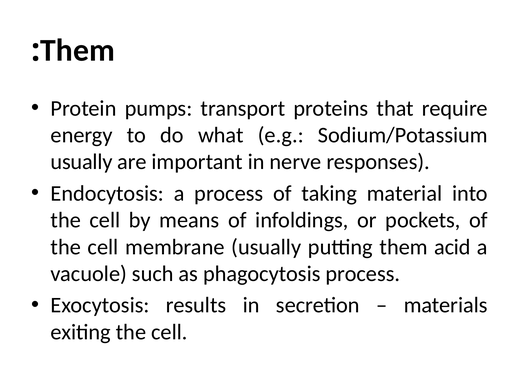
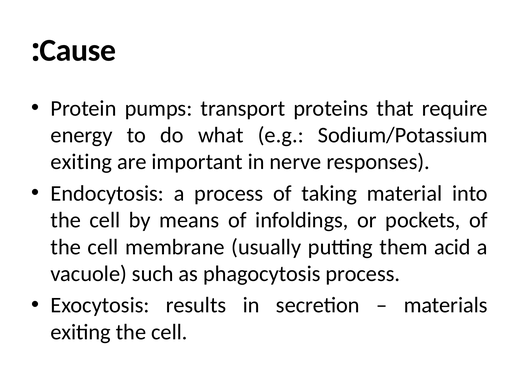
Them at (78, 50): Them -> Cause
usually at (82, 162): usually -> exiting
